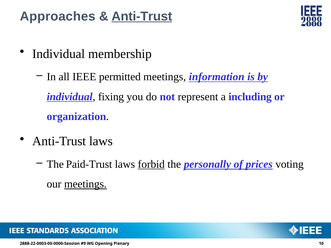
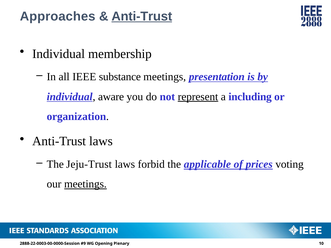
permitted: permitted -> substance
information: information -> presentation
fixing: fixing -> aware
represent underline: none -> present
Paid-Trust: Paid-Trust -> Jeju-Trust
forbid underline: present -> none
personally: personally -> applicable
